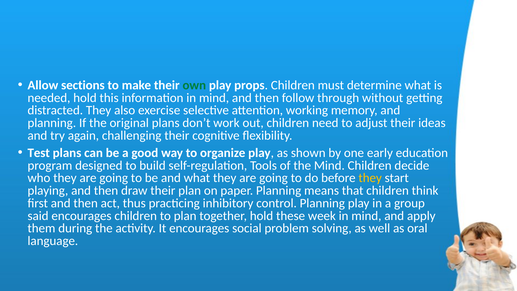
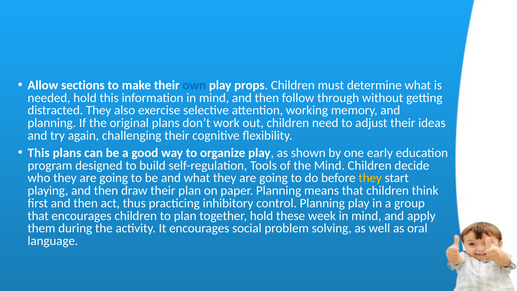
own colour: green -> blue
Test at (39, 153): Test -> This
said at (38, 216): said -> that
